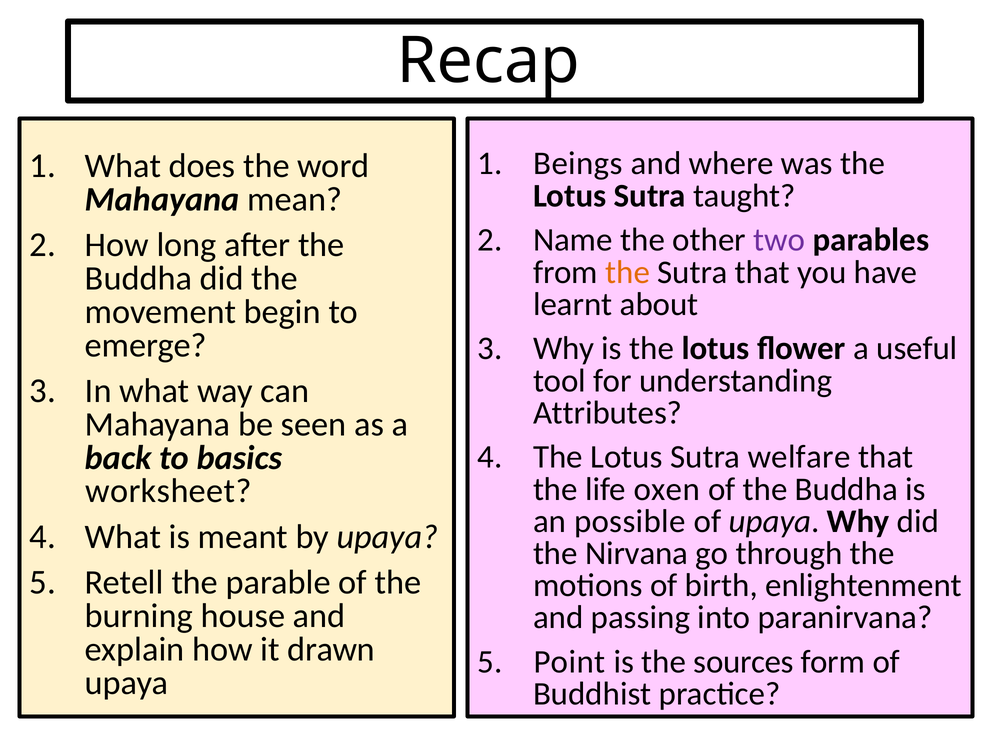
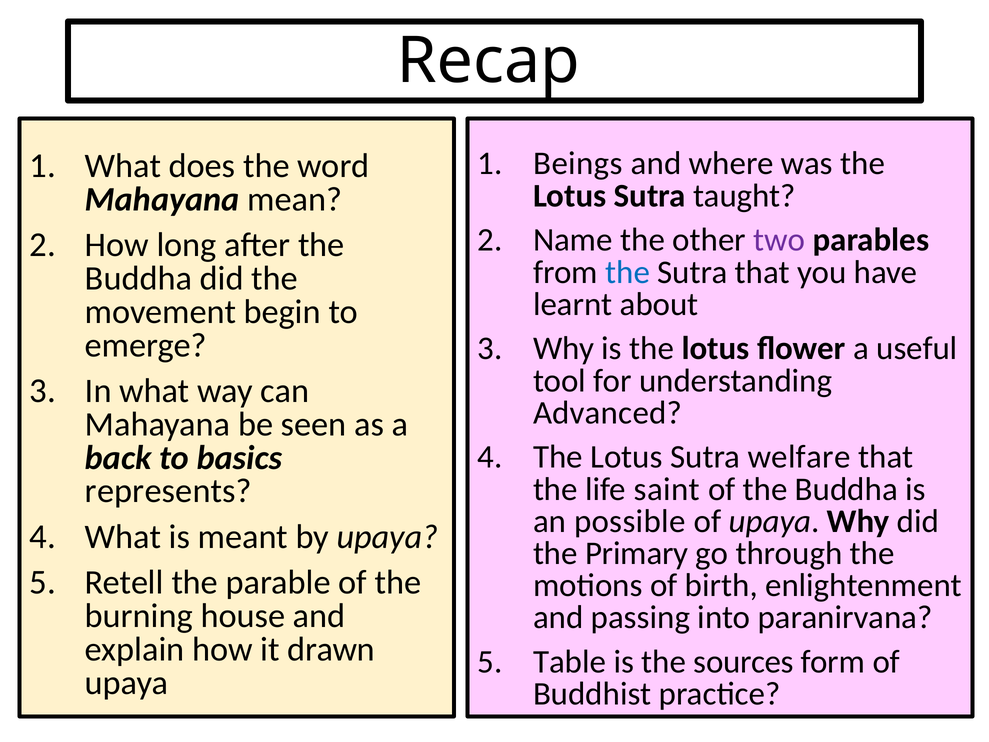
the at (627, 272) colour: orange -> blue
Attributes: Attributes -> Advanced
oxen: oxen -> saint
worksheet: worksheet -> represents
Nirvana: Nirvana -> Primary
Point: Point -> Table
